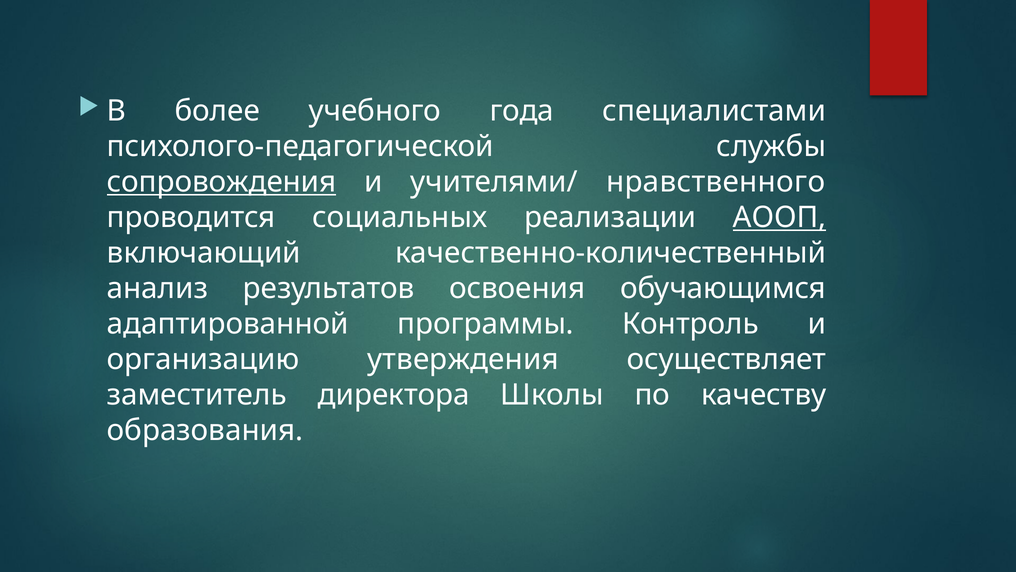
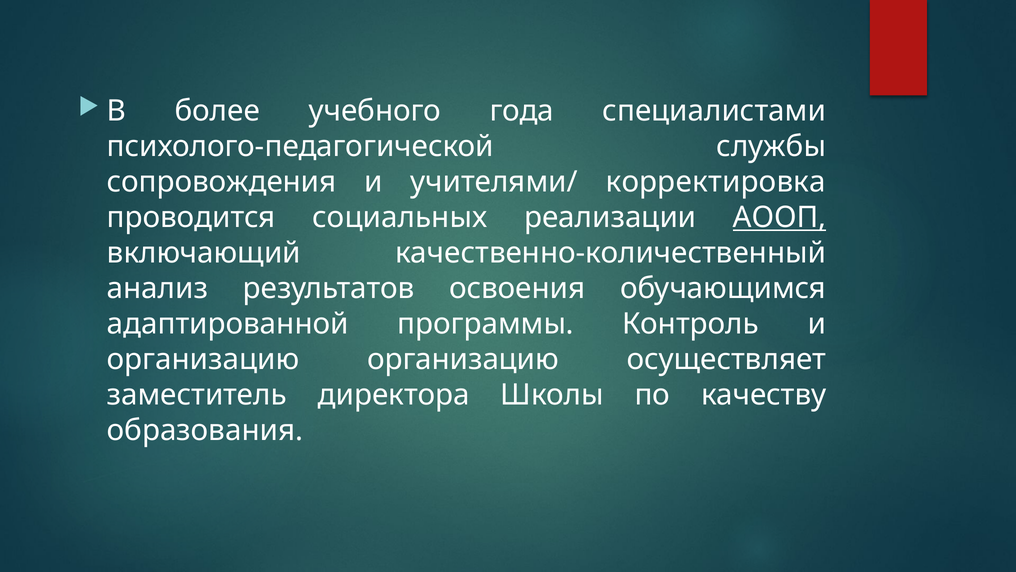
сопровождения underline: present -> none
нравственного: нравственного -> корректировка
организацию утверждения: утверждения -> организацию
